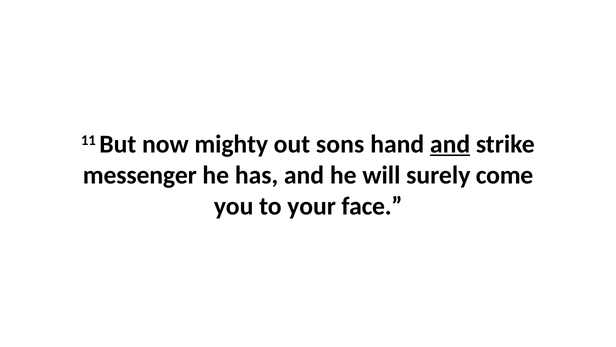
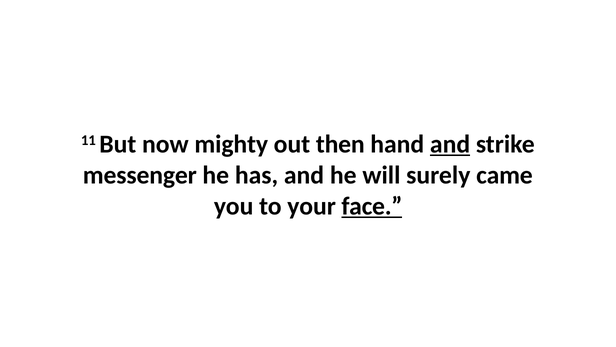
sons: sons -> then
come: come -> came
face underline: none -> present
